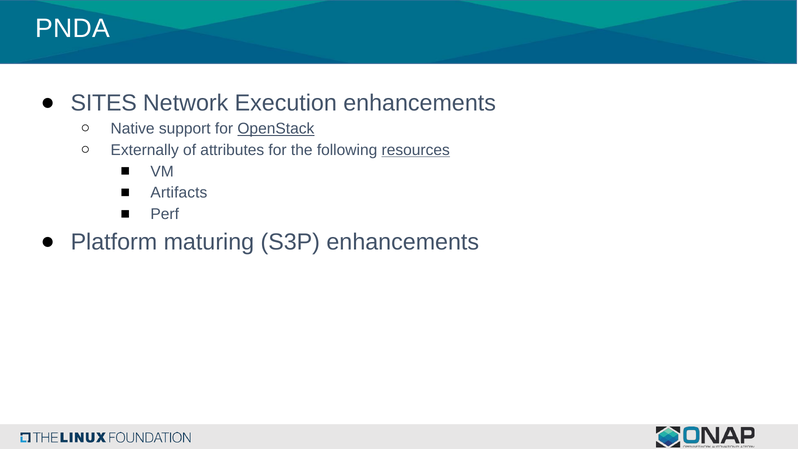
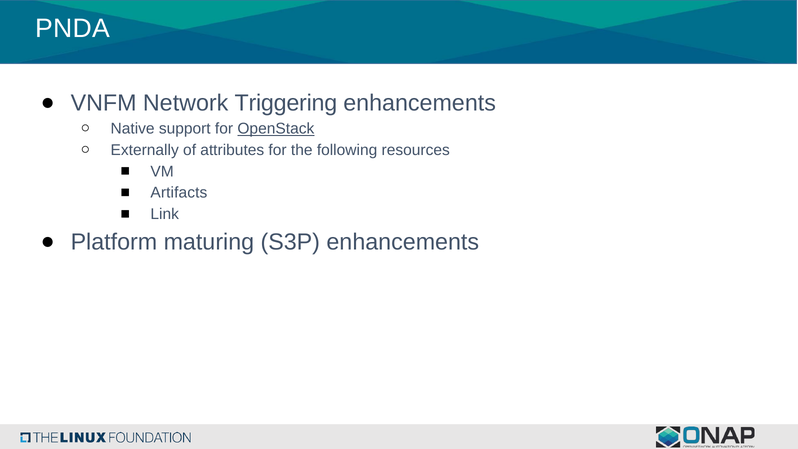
SITES: SITES -> VNFM
Execution: Execution -> Triggering
resources underline: present -> none
Perf: Perf -> Link
